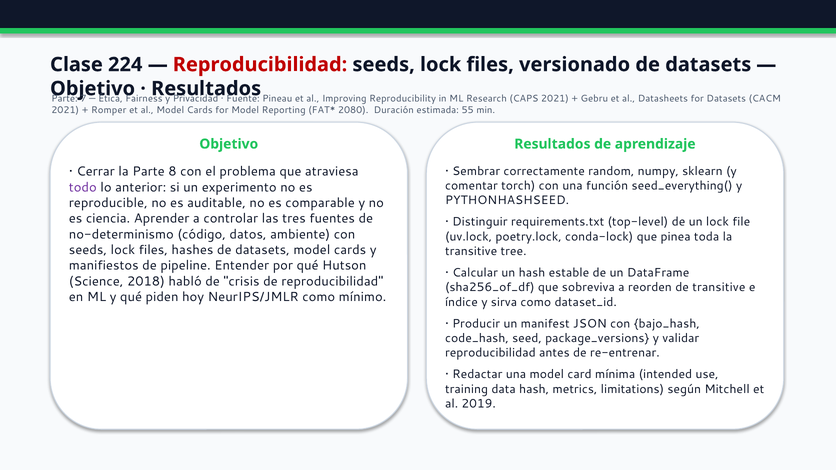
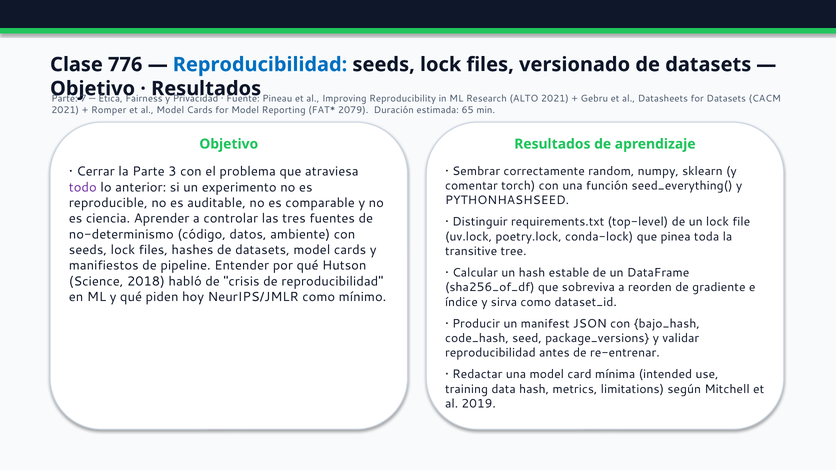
224: 224 -> 776
Reproducibilidad at (260, 65) colour: red -> blue
CAPS: CAPS -> ALTO
2080: 2080 -> 2079
55: 55 -> 65
8: 8 -> 3
de transitive: transitive -> gradiente
